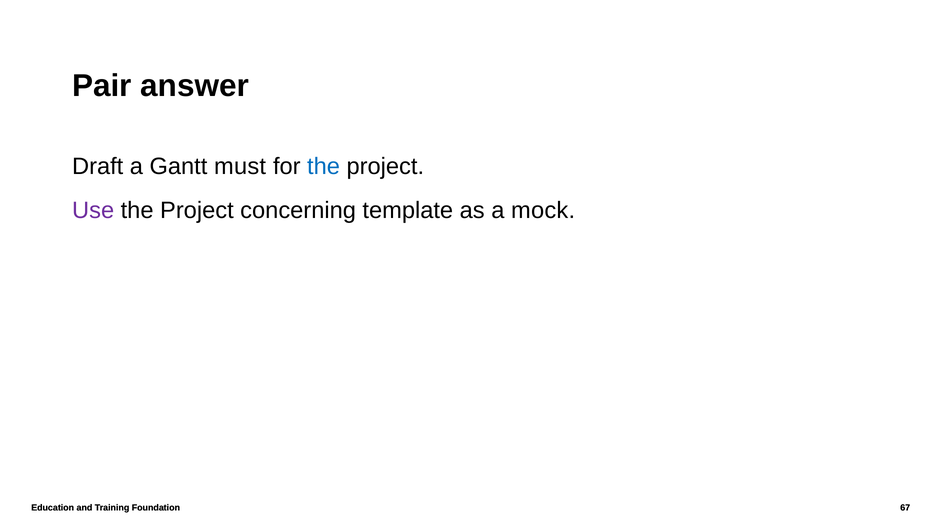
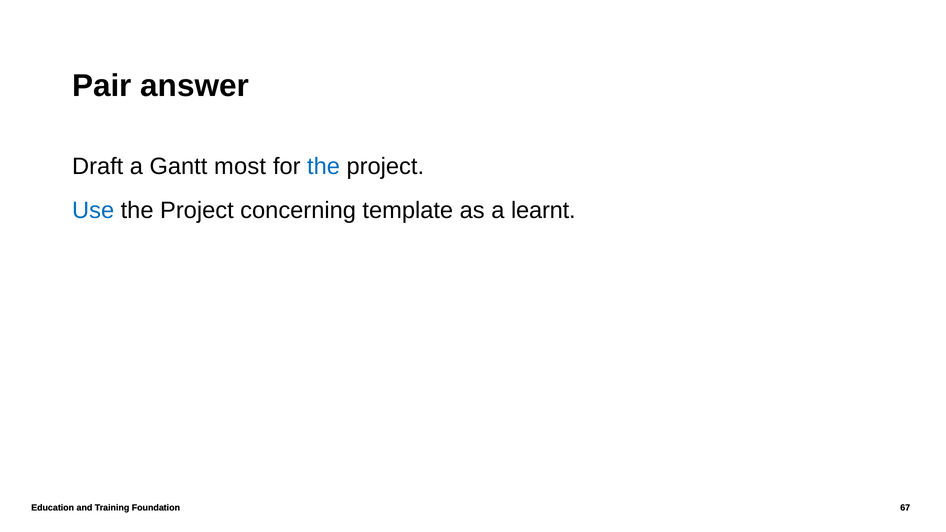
must: must -> most
Use colour: purple -> blue
mock: mock -> learnt
